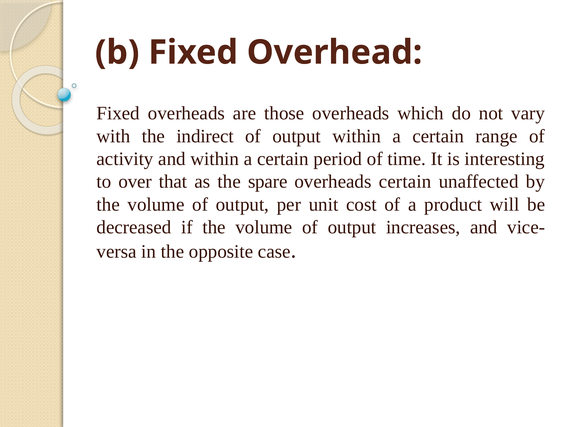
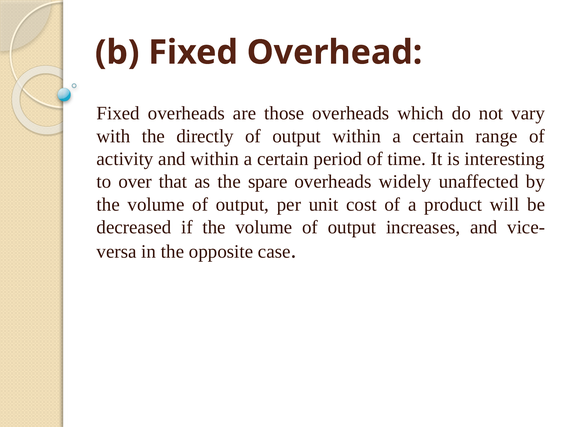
indirect: indirect -> directly
overheads certain: certain -> widely
